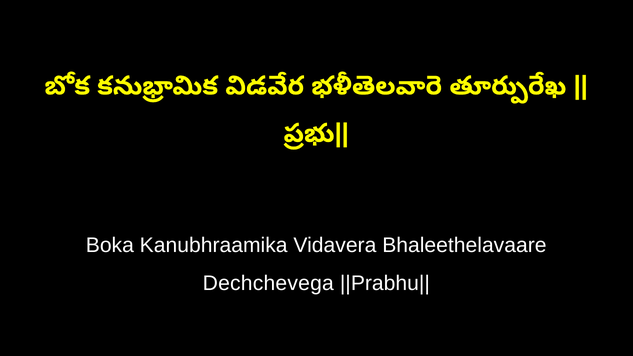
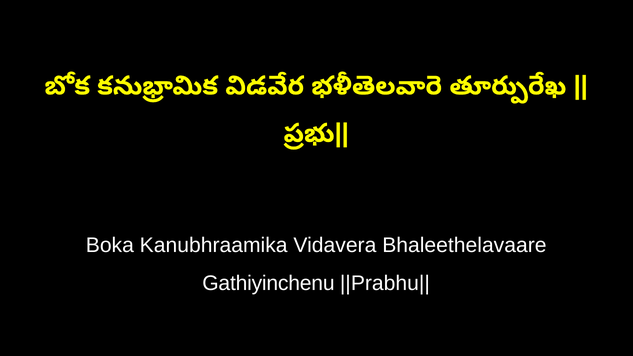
Dechchevega: Dechchevega -> Gathiyinchenu
